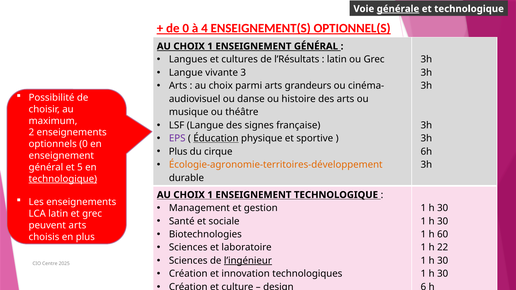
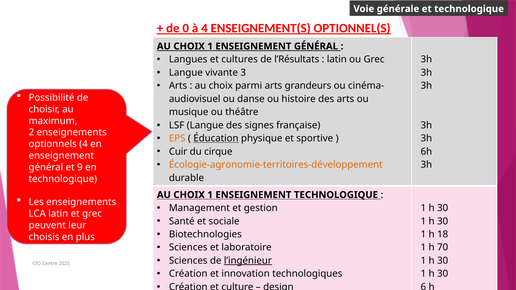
générale underline: present -> none
EPS colour: purple -> orange
optionnels 0: 0 -> 4
Plus at (178, 152): Plus -> Cuir
5: 5 -> 9
technologique at (63, 179) underline: present -> none
peuvent arts: arts -> leur
60: 60 -> 18
22: 22 -> 70
